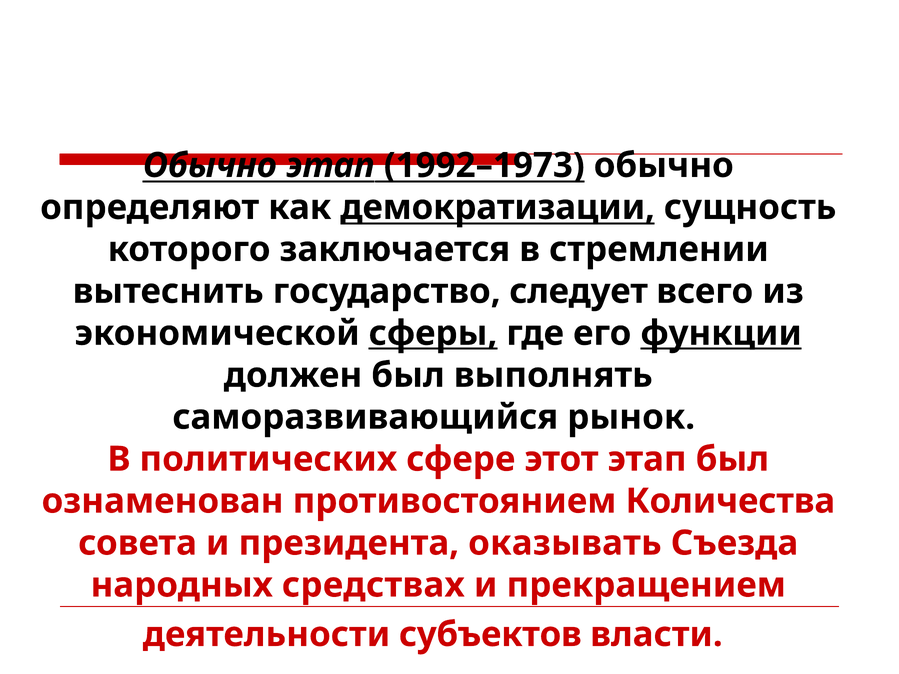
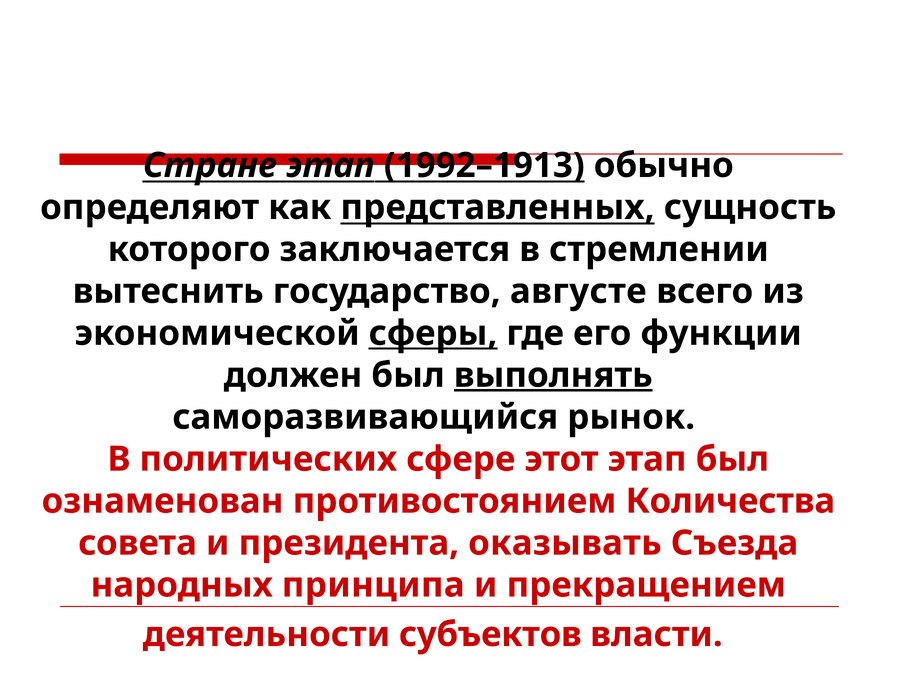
Обычно at (210, 165): Обычно -> Стране
1992–1973: 1992–1973 -> 1992–1913
демократизации: демократизации -> представленных
следует: следует -> августе
функции underline: present -> none
выполнять underline: none -> present
средствах: средствах -> принципа
